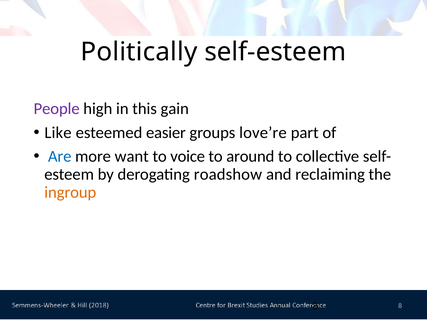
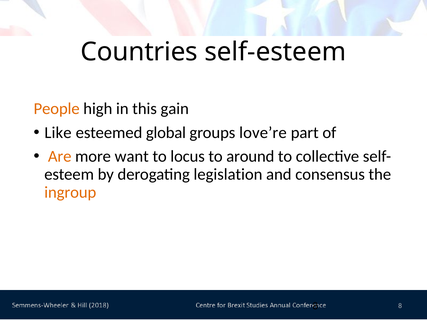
Politically: Politically -> Countries
People colour: purple -> orange
easier: easier -> global
Are colour: blue -> orange
voice: voice -> locus
roadshow: roadshow -> legislation
reclaiming: reclaiming -> consensus
